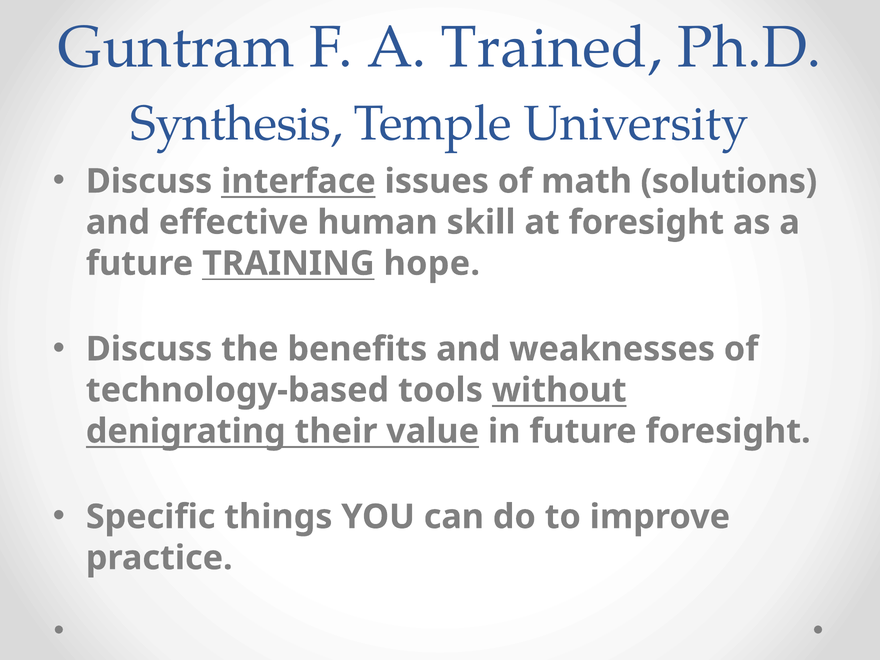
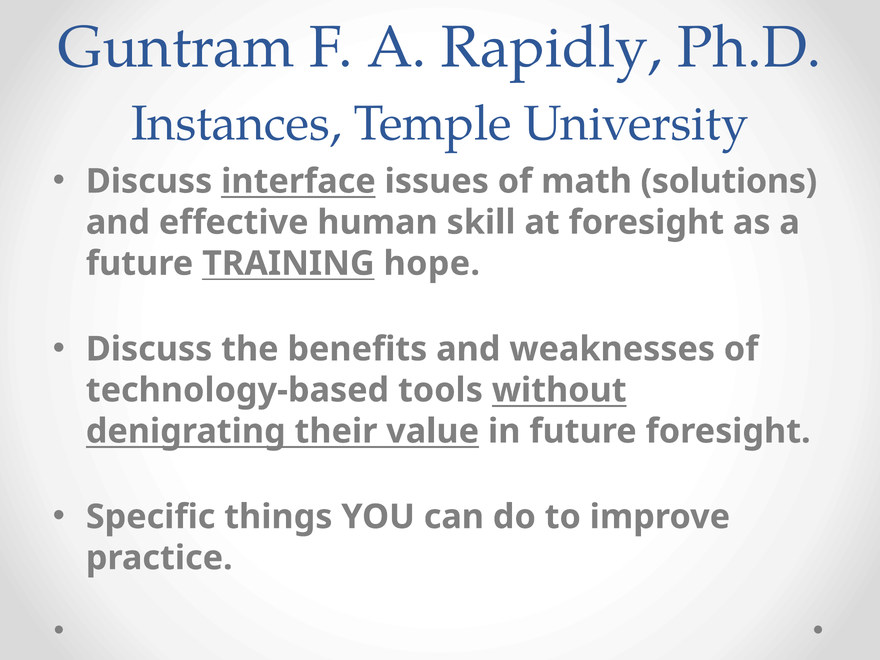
Trained: Trained -> Rapidly
Synthesis: Synthesis -> Instances
